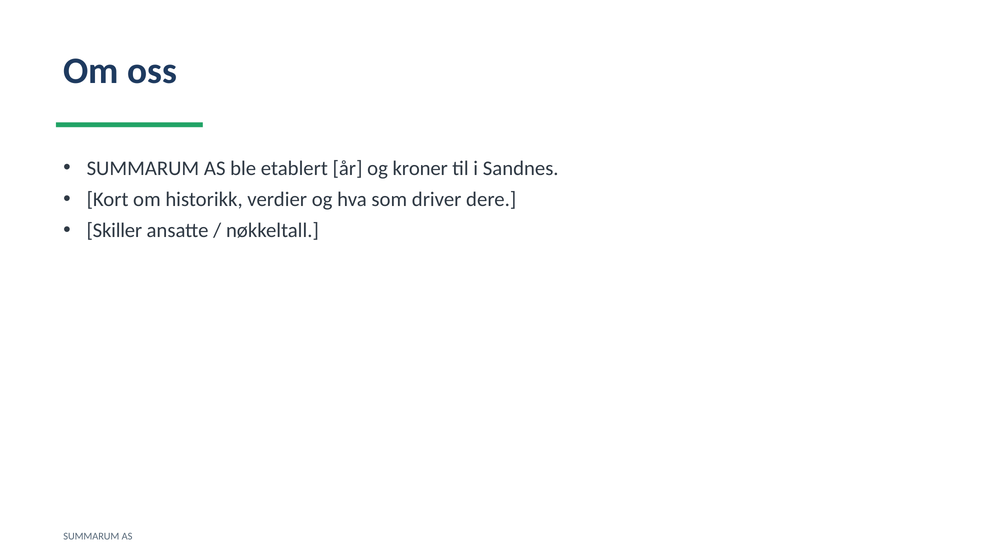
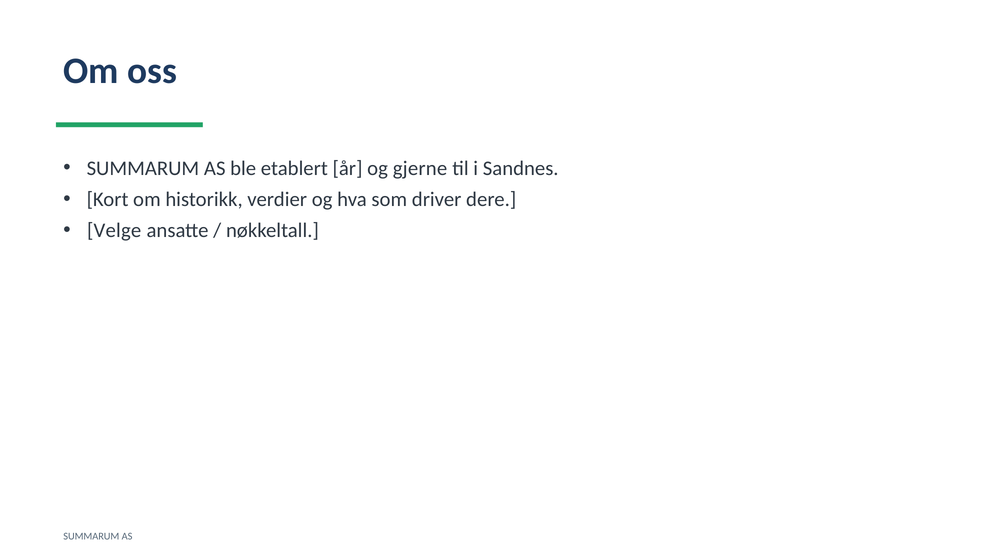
kroner: kroner -> gjerne
Skiller: Skiller -> Velge
